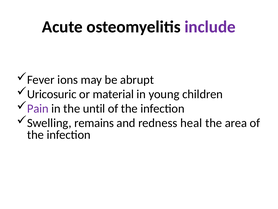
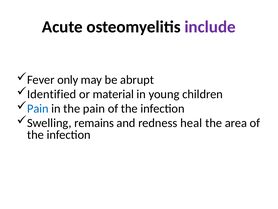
ions: ions -> only
Uricosuric: Uricosuric -> Identified
Pain at (38, 108) colour: purple -> blue
the until: until -> pain
